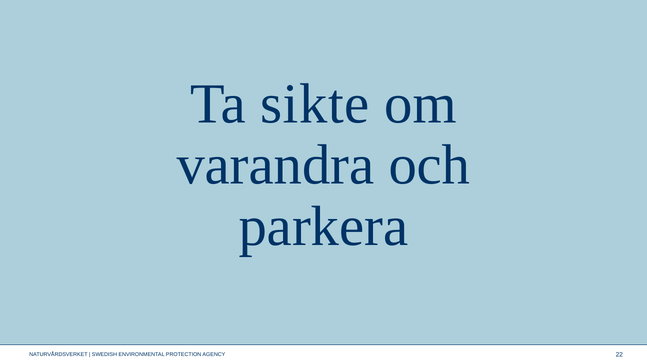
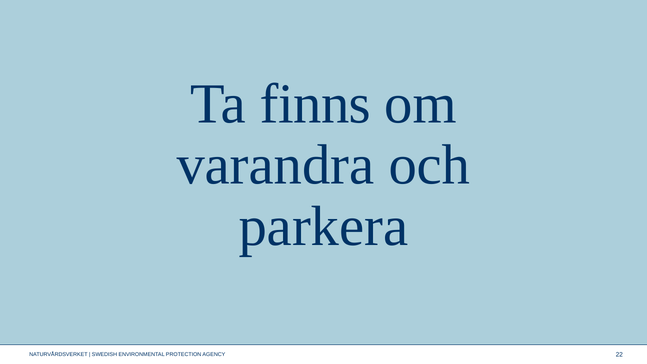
sikte: sikte -> finns
